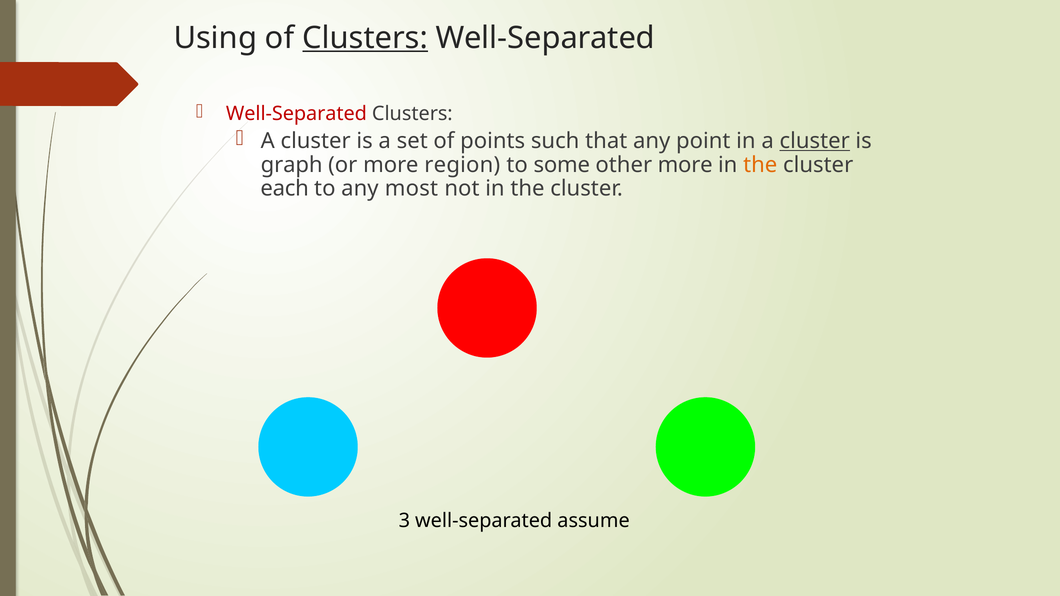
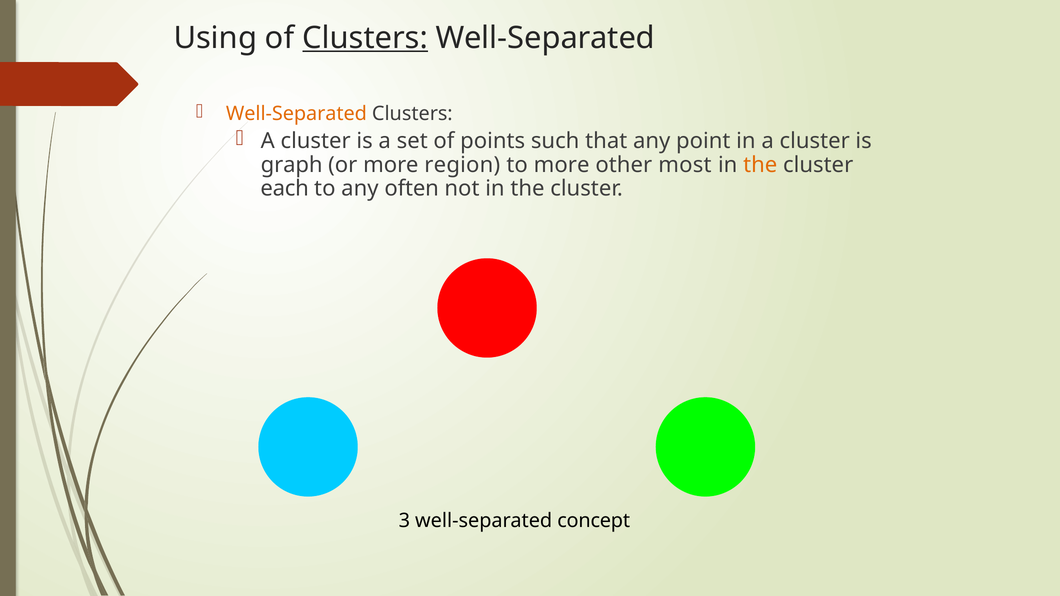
Well-Separated at (296, 114) colour: red -> orange
cluster at (815, 141) underline: present -> none
to some: some -> more
other more: more -> most
most: most -> often
assume: assume -> concept
